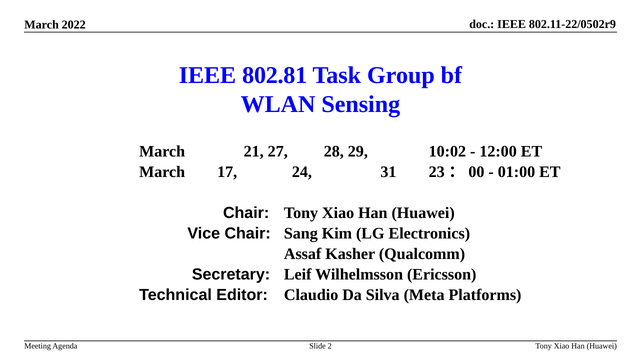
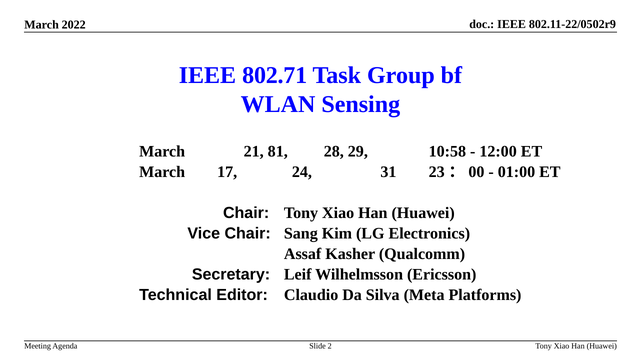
802.81: 802.81 -> 802.71
27: 27 -> 81
10:02: 10:02 -> 10:58
